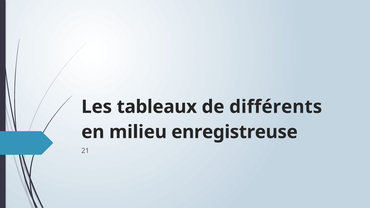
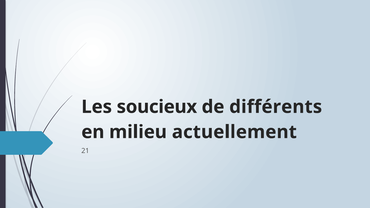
tableaux: tableaux -> soucieux
enregistreuse: enregistreuse -> actuellement
